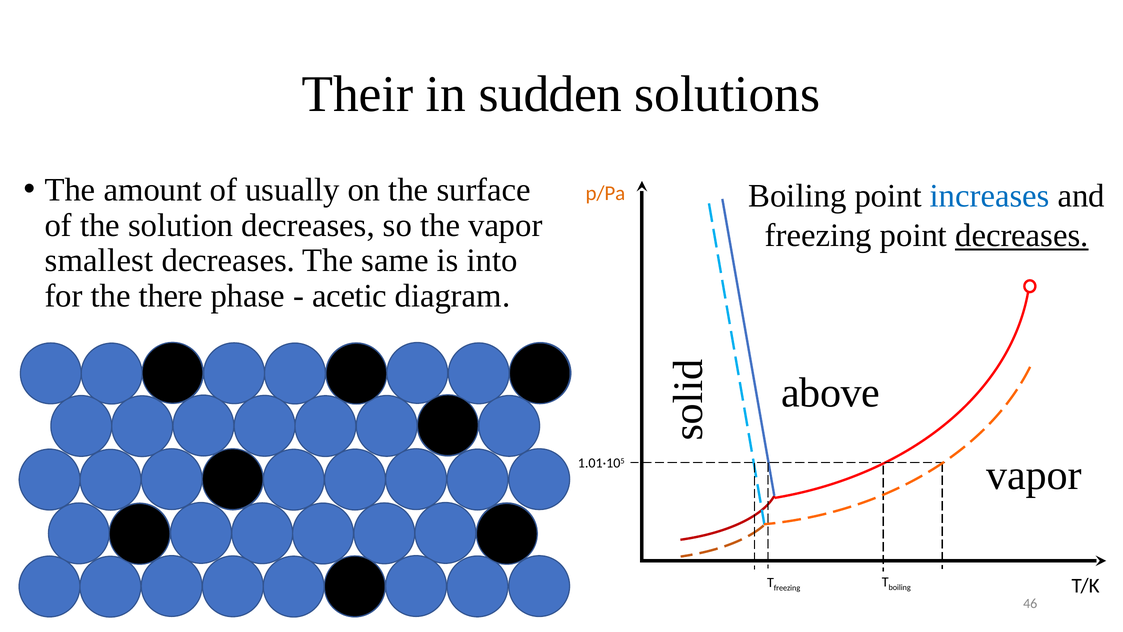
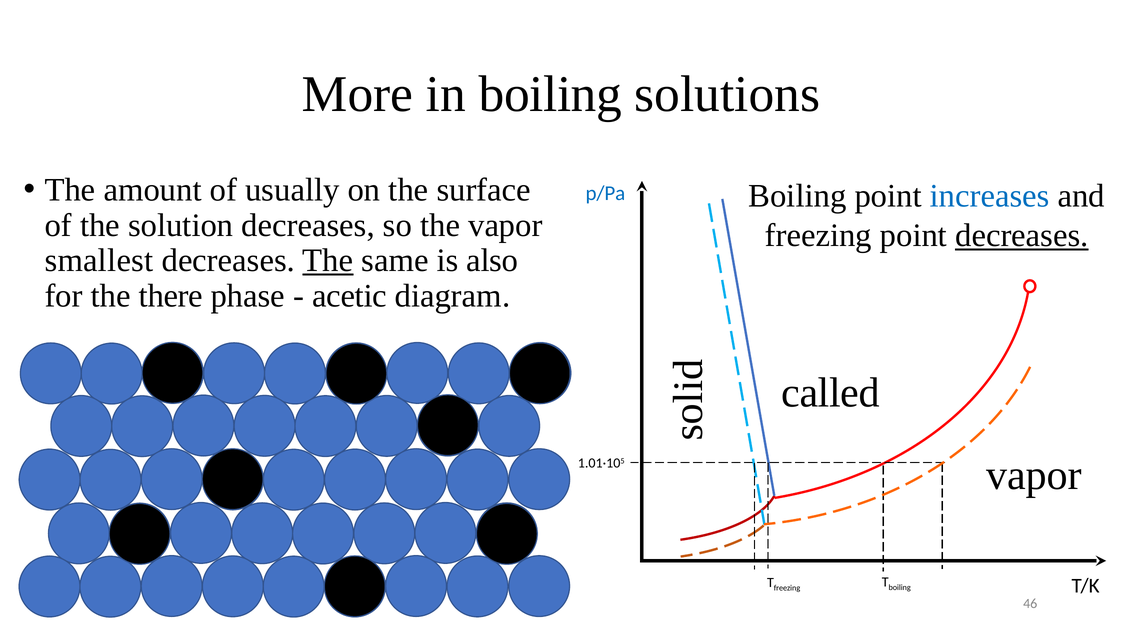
Their: Their -> More
in sudden: sudden -> boiling
p/Pa colour: orange -> blue
The at (328, 260) underline: none -> present
into: into -> also
above: above -> called
